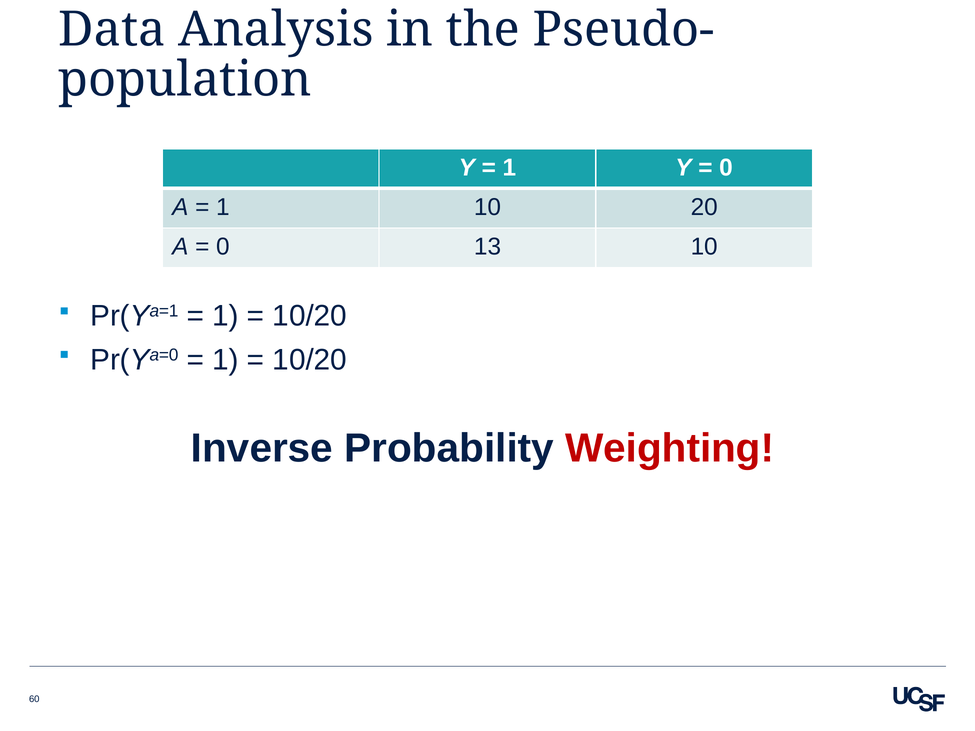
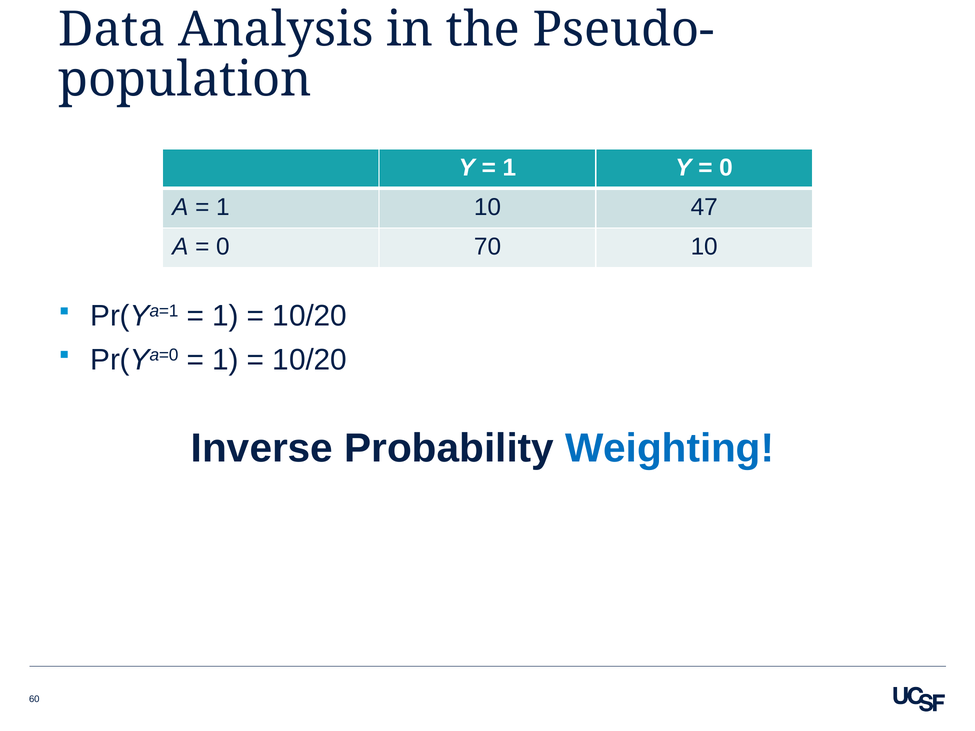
20: 20 -> 47
13: 13 -> 70
Weighting colour: red -> blue
